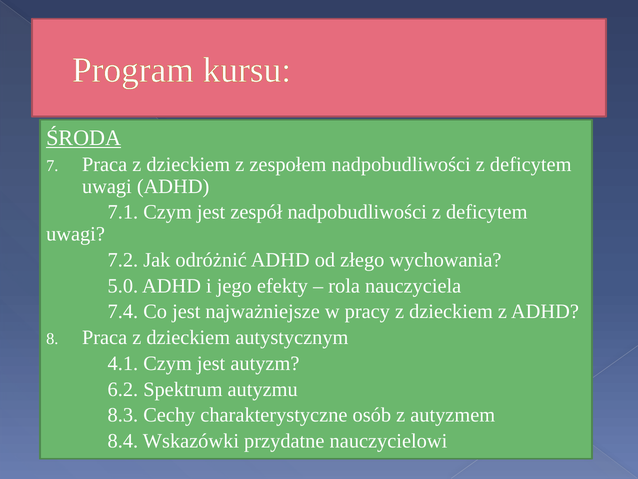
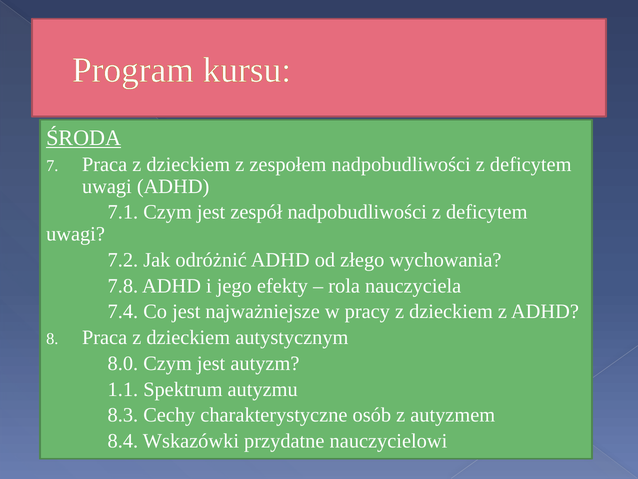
5.0: 5.0 -> 7.8
4.1: 4.1 -> 8.0
6.2: 6.2 -> 1.1
